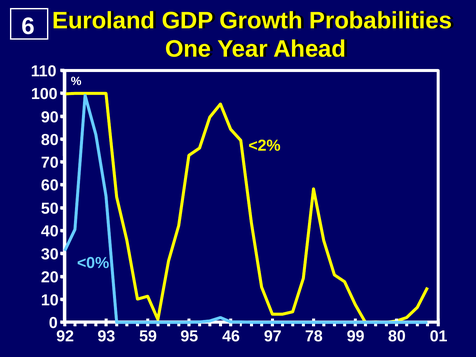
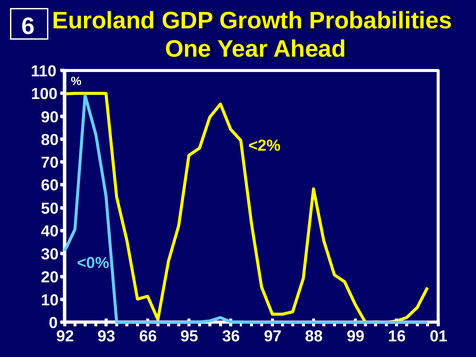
59: 59 -> 66
46: 46 -> 36
78: 78 -> 88
99 80: 80 -> 16
